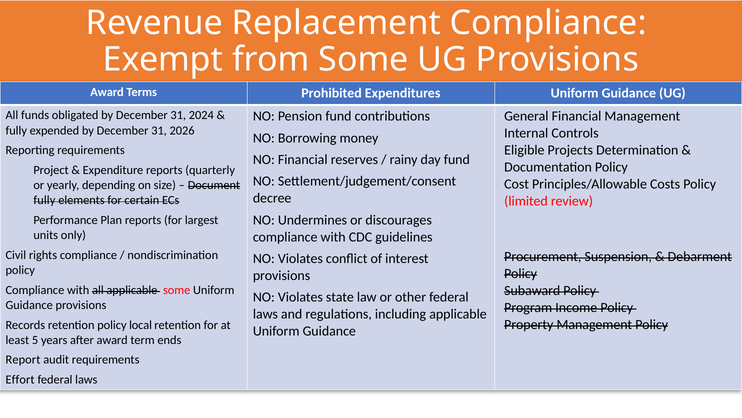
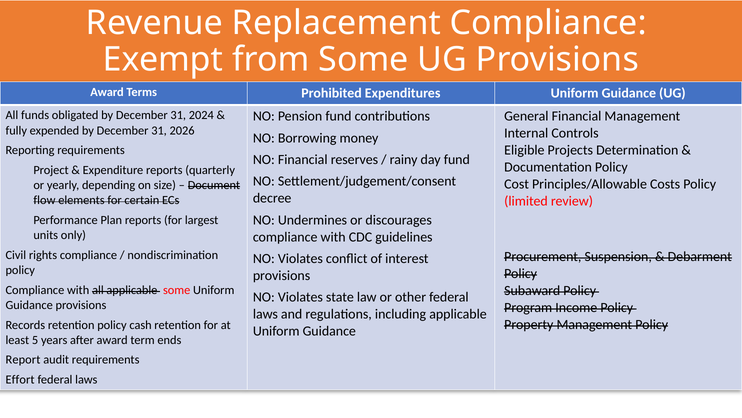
fully at (44, 200): fully -> flow
local: local -> cash
